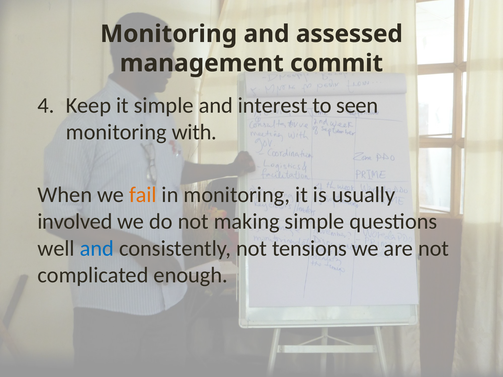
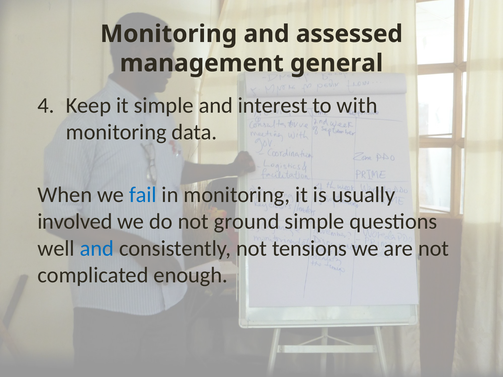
commit: commit -> general
seen: seen -> with
with: with -> data
fail colour: orange -> blue
making: making -> ground
